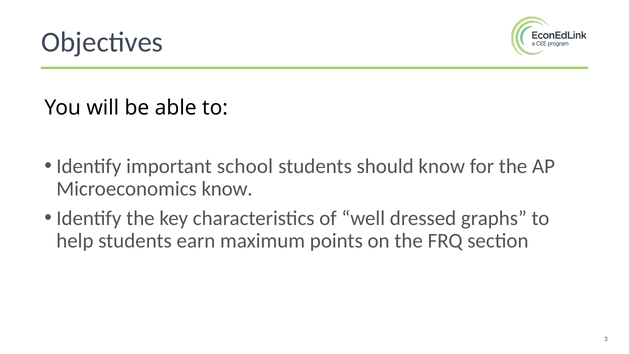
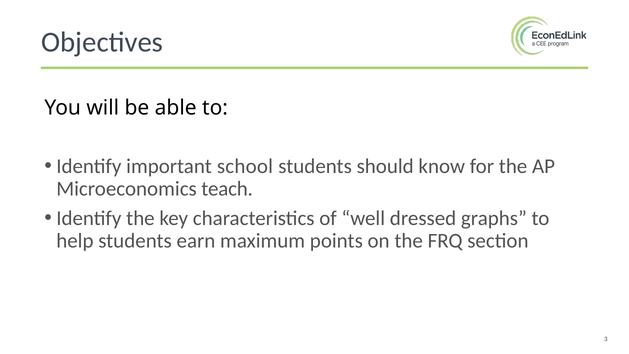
Microeconomics know: know -> teach
